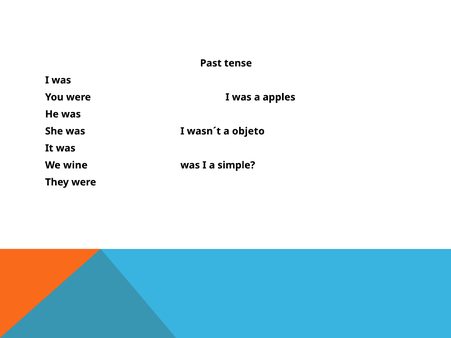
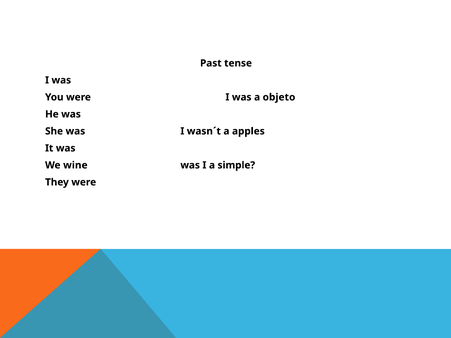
apples: apples -> objeto
objeto: objeto -> apples
